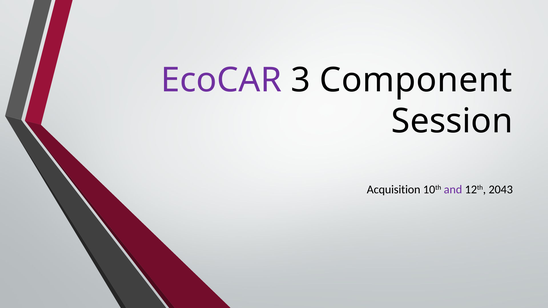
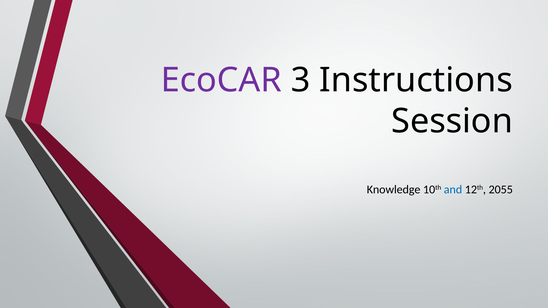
Component: Component -> Instructions
Acquisition: Acquisition -> Knowledge
and colour: purple -> blue
2043: 2043 -> 2055
